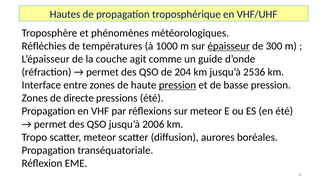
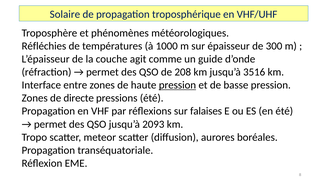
Hautes: Hautes -> Solaire
épaisseur underline: present -> none
204: 204 -> 208
2536: 2536 -> 3516
sur meteor: meteor -> falaises
2006: 2006 -> 2093
